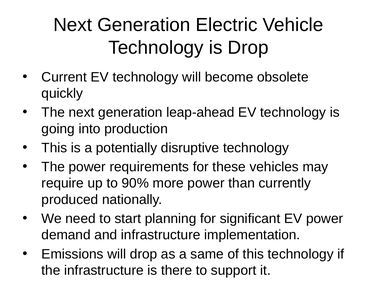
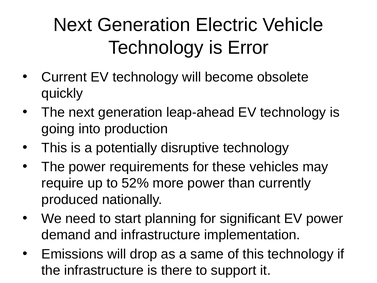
is Drop: Drop -> Error
90%: 90% -> 52%
